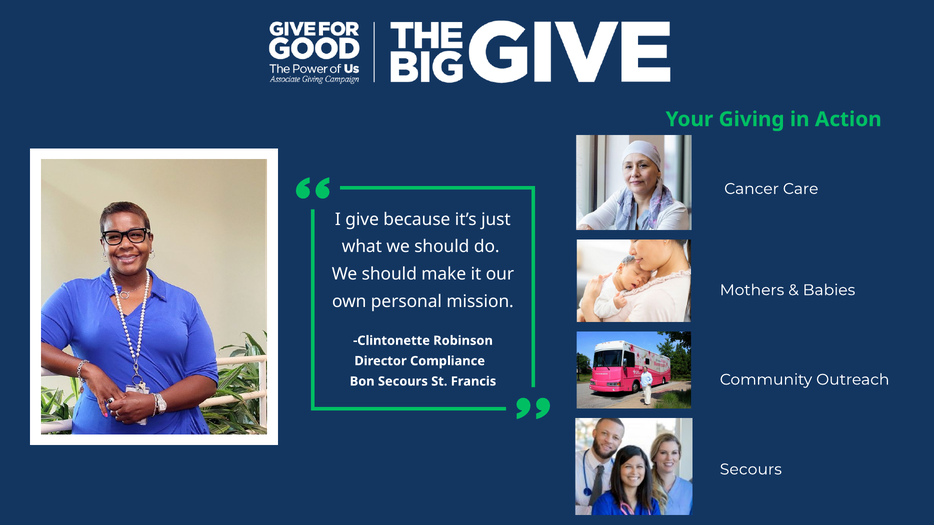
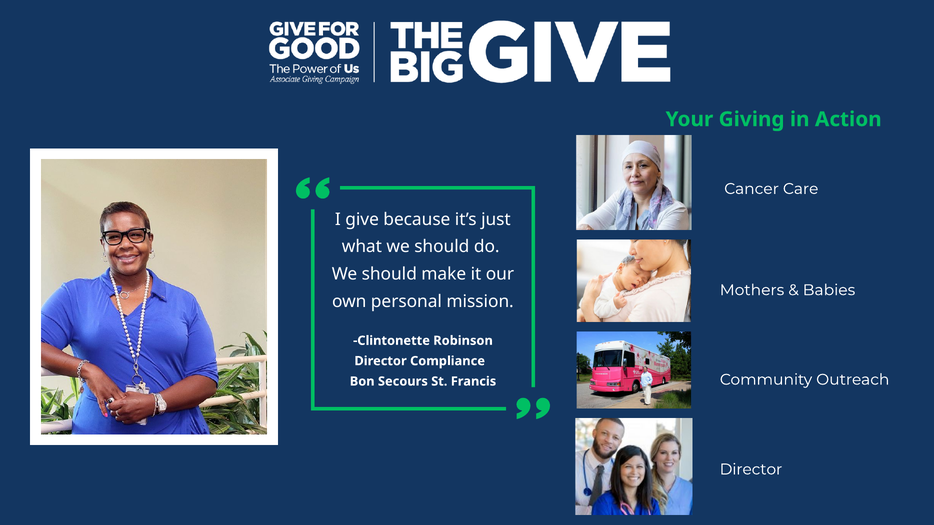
Secours at (751, 470): Secours -> Director
